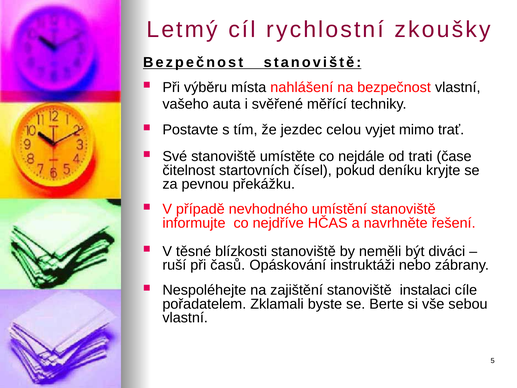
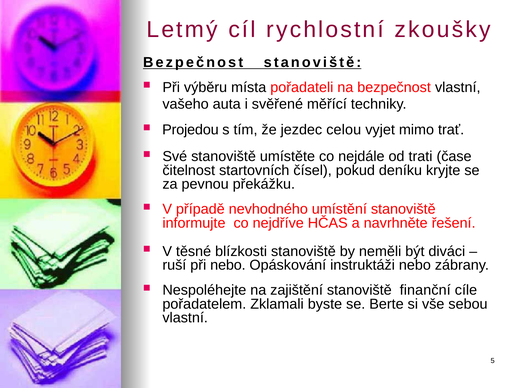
nahlášení: nahlášení -> pořadateli
Postavte: Postavte -> Projedou
při časů: časů -> nebo
instalaci: instalaci -> finanční
